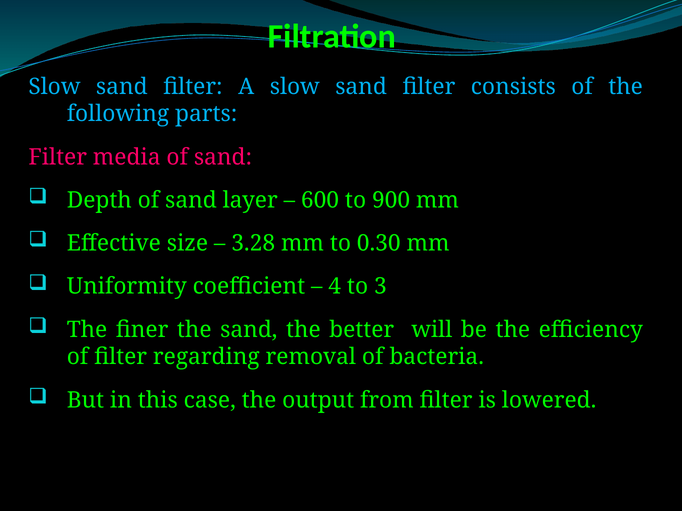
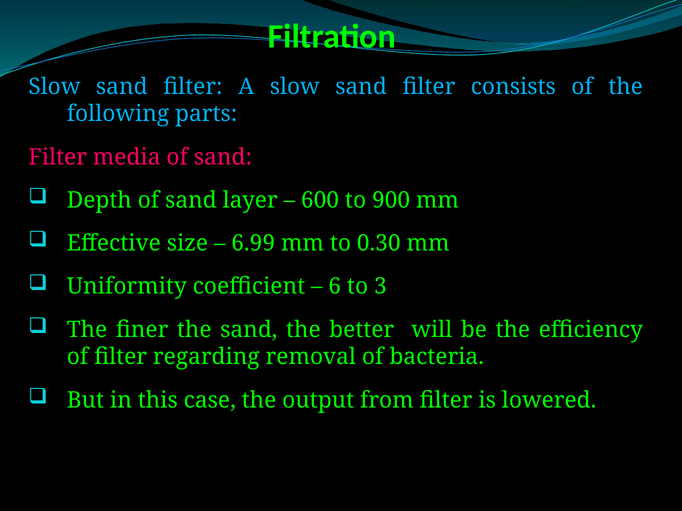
3.28: 3.28 -> 6.99
4: 4 -> 6
